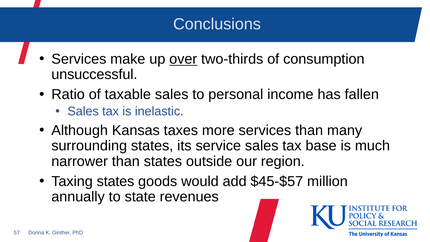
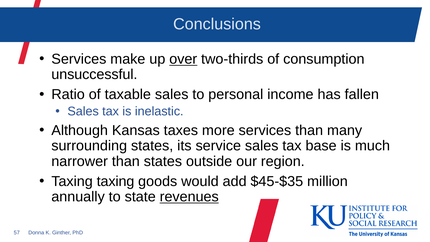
Taxing states: states -> taxing
$45-$57: $45-$57 -> $45-$35
revenues underline: none -> present
